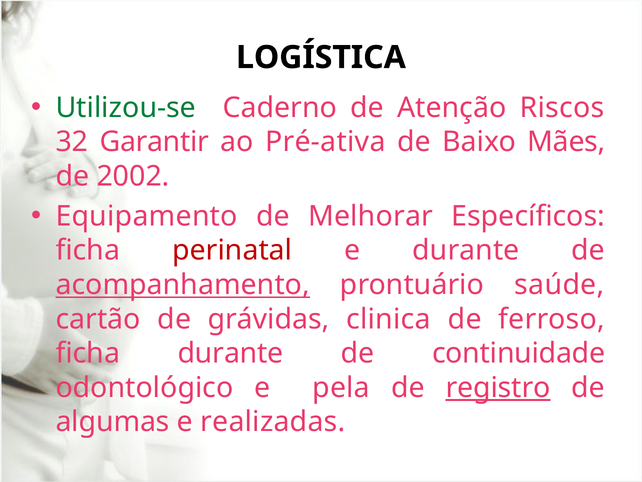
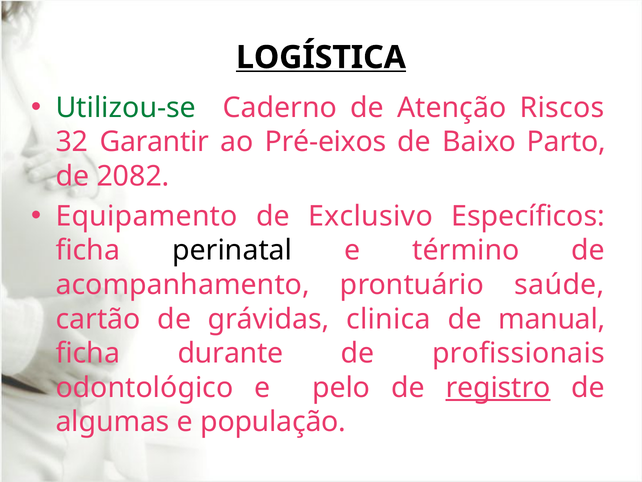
LOGÍSTICA underline: none -> present
Pré-ativa: Pré-ativa -> Pré-eixos
Mães: Mães -> Parto
2002: 2002 -> 2082
Melhorar: Melhorar -> Exclusivo
perinatal colour: red -> black
e durante: durante -> término
acompanhamento underline: present -> none
ferroso: ferroso -> manual
continuidade: continuidade -> profissionais
pela: pela -> pelo
realizadas: realizadas -> população
